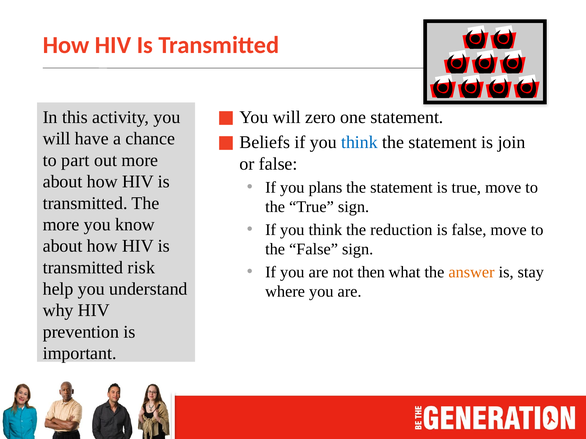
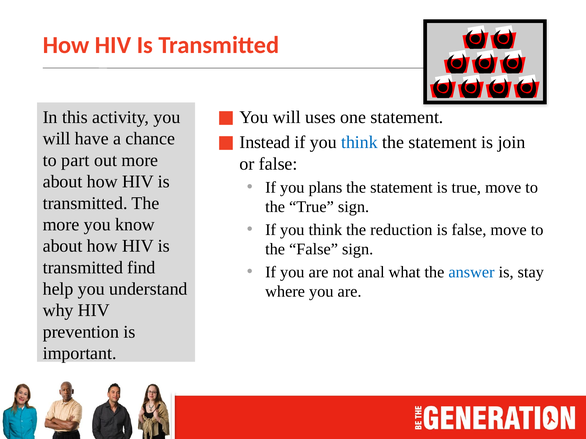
zero: zero -> uses
Beliefs: Beliefs -> Instead
risk: risk -> find
then: then -> anal
answer colour: orange -> blue
